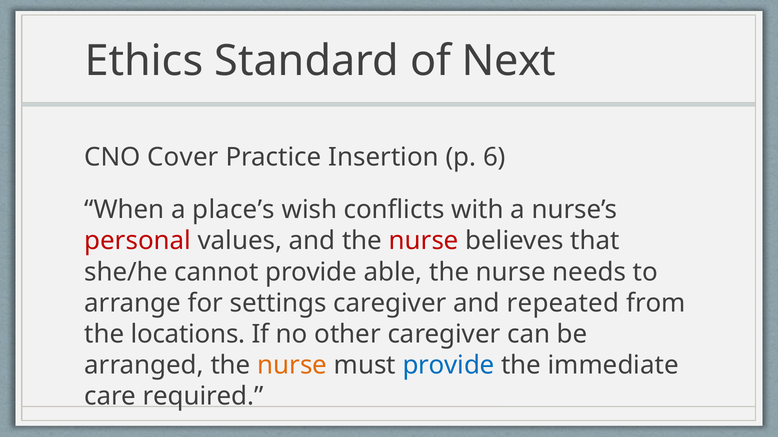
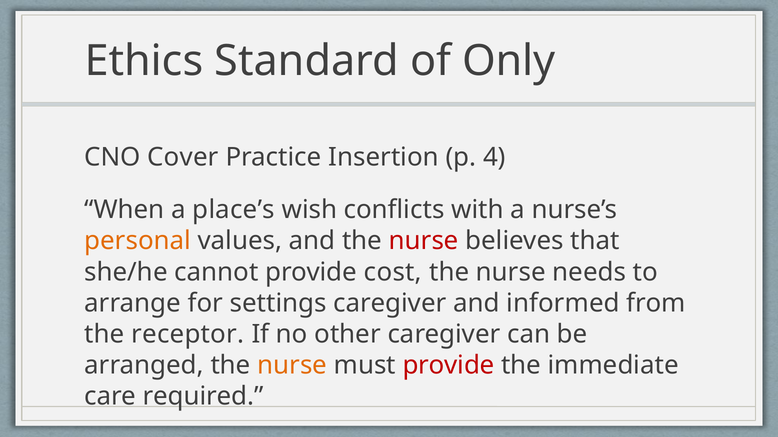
Next: Next -> Only
6: 6 -> 4
personal colour: red -> orange
able: able -> cost
repeated: repeated -> informed
locations: locations -> receptor
provide at (449, 366) colour: blue -> red
